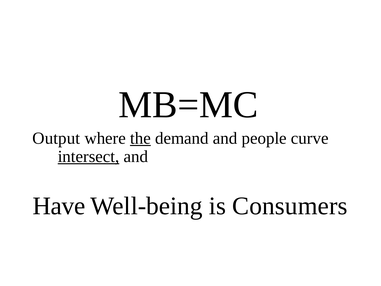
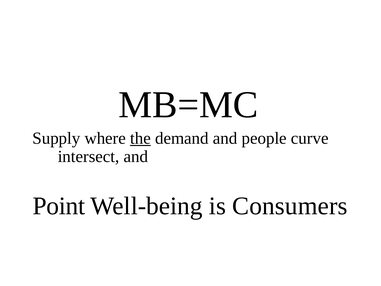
Output: Output -> Supply
intersect underline: present -> none
Have: Have -> Point
